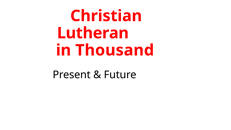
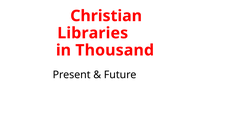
Lutheran: Lutheran -> Libraries
